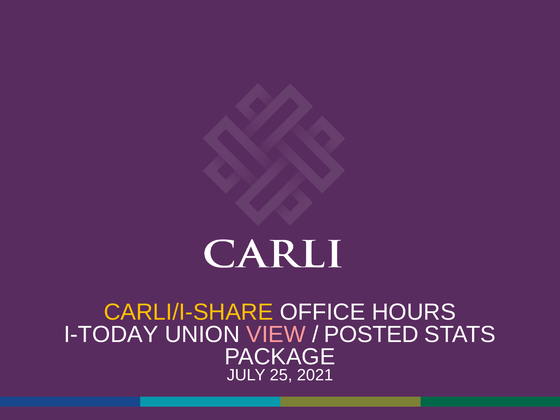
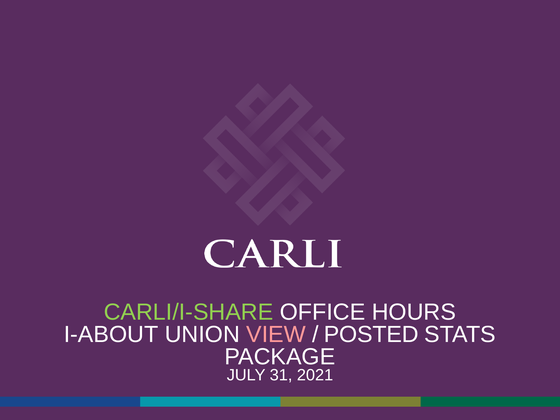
CARLI/I-SHARE colour: yellow -> light green
I-TODAY: I-TODAY -> I-ABOUT
25: 25 -> 31
